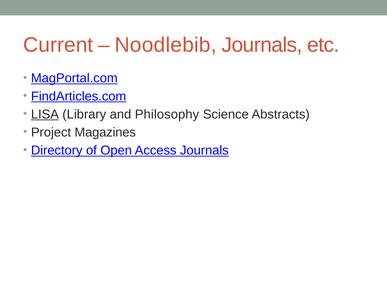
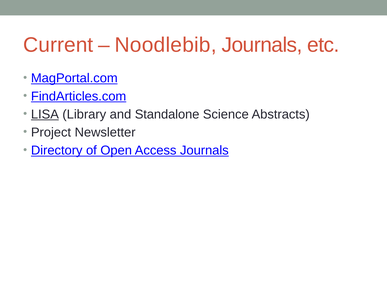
Philosophy: Philosophy -> Standalone
Magazines: Magazines -> Newsletter
